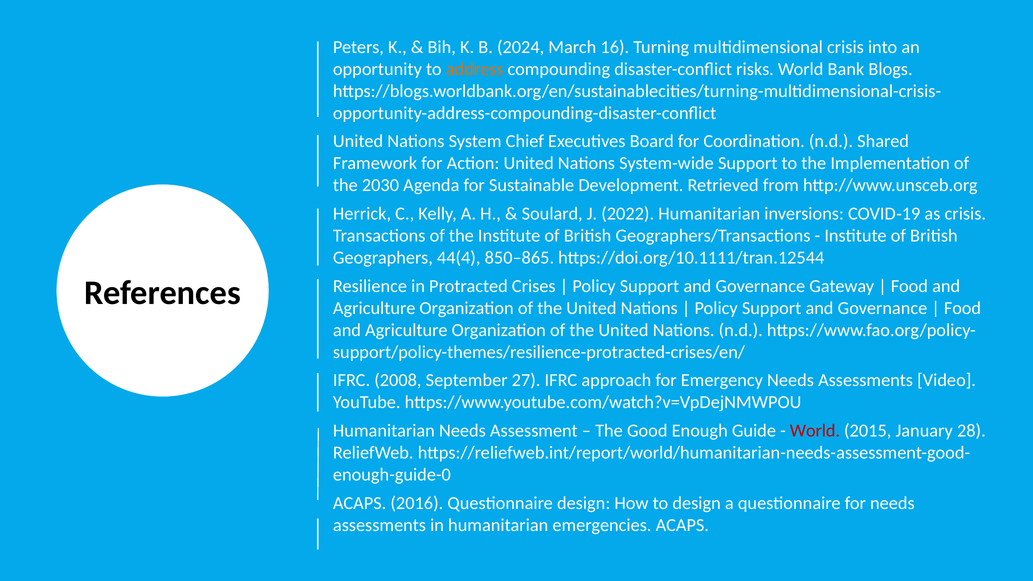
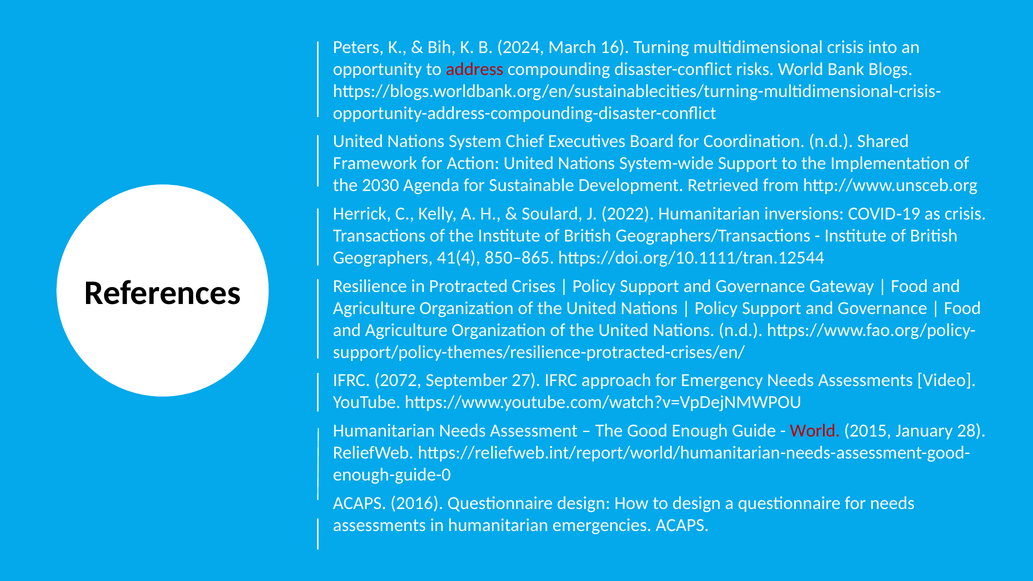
address colour: orange -> red
44(4: 44(4 -> 41(4
2008: 2008 -> 2072
